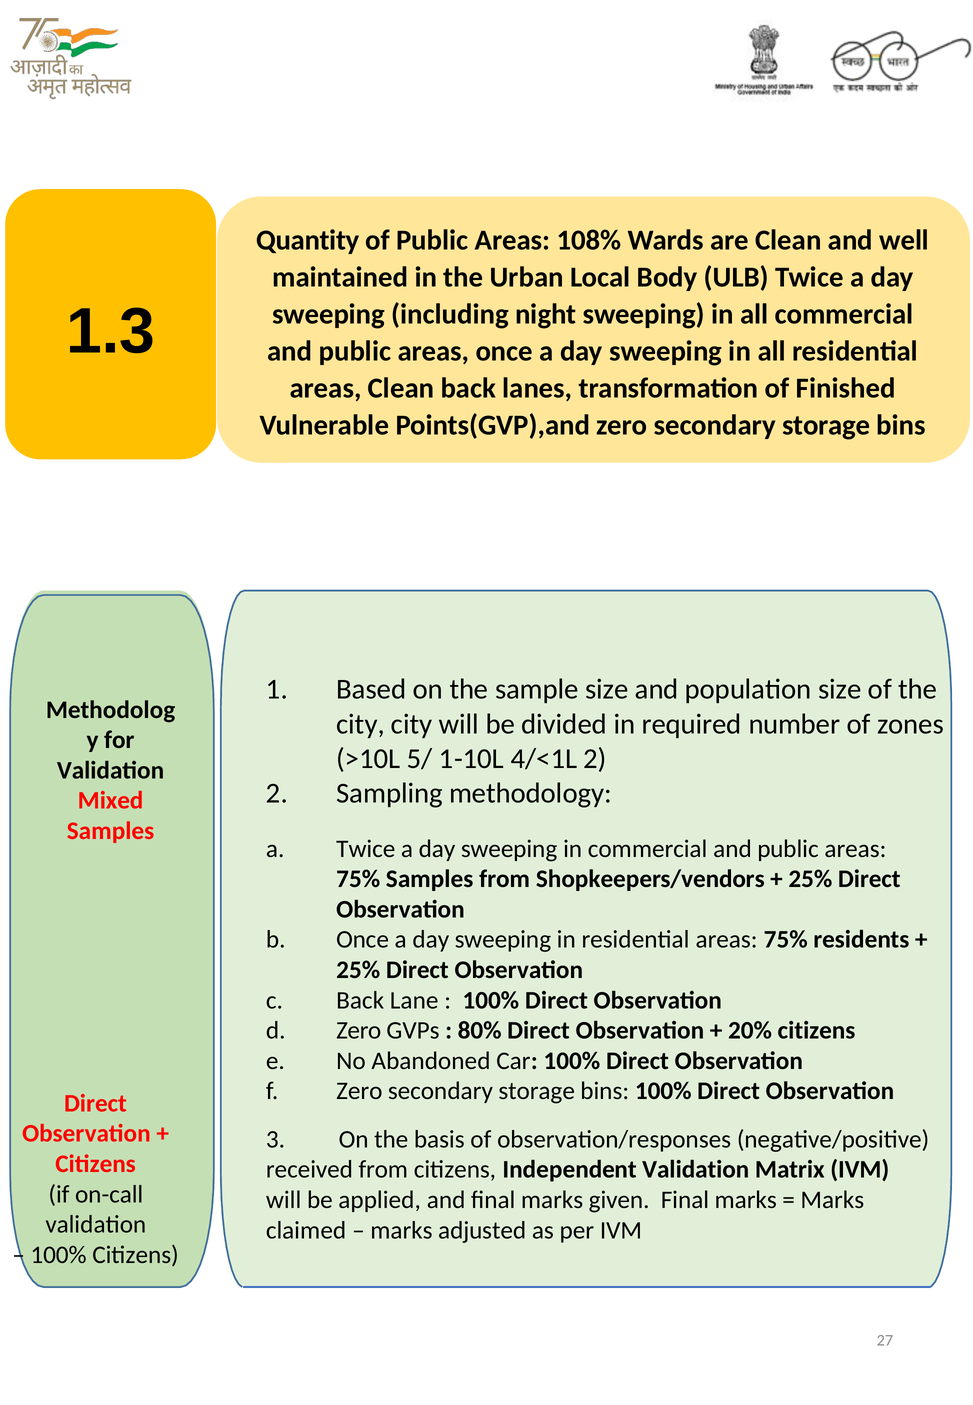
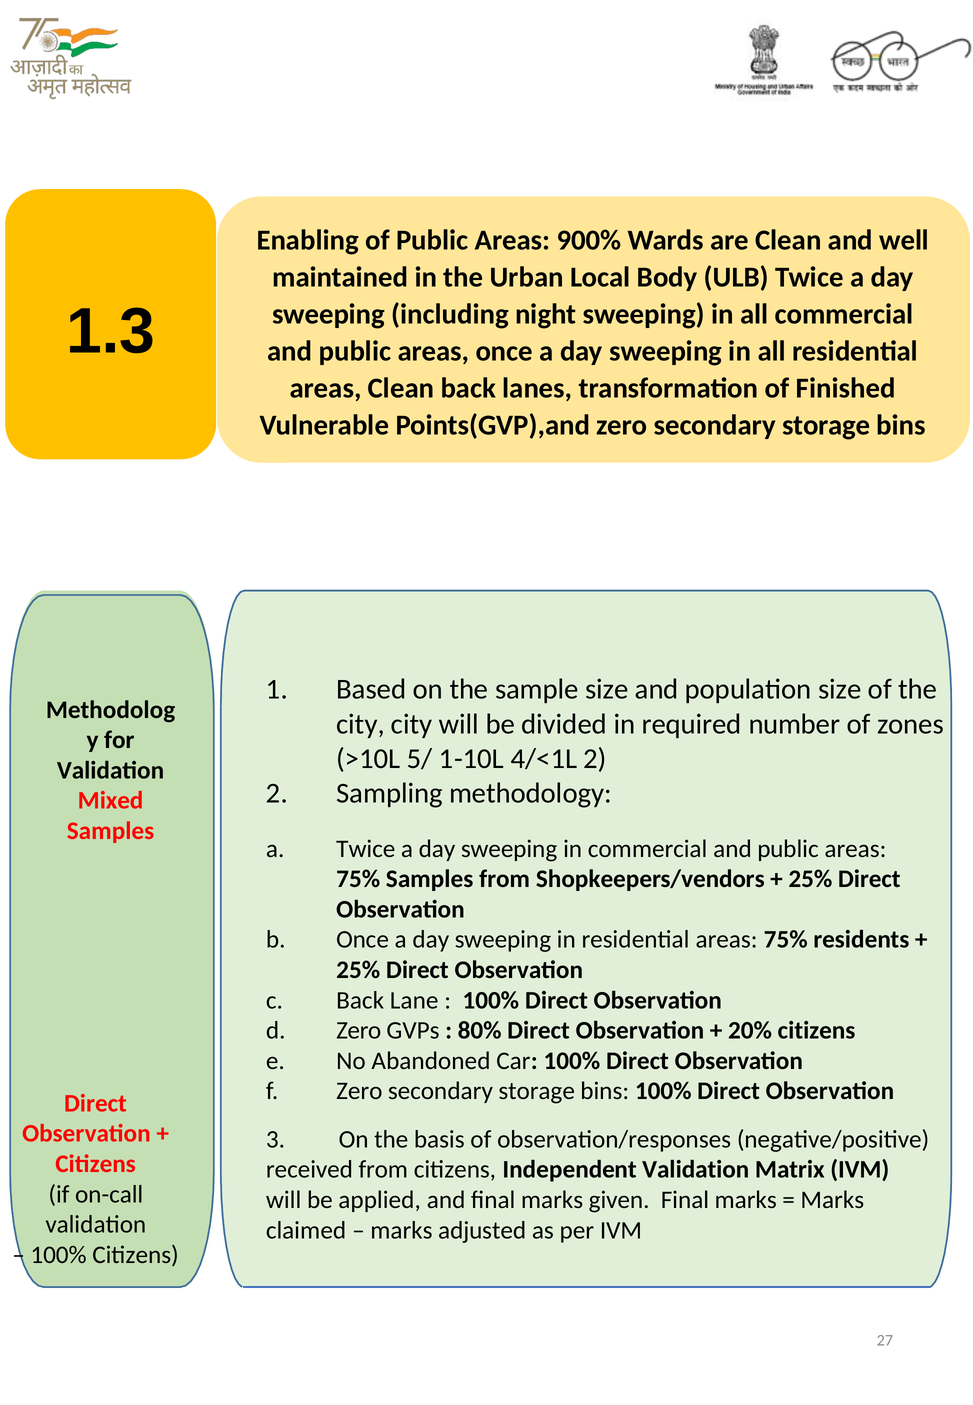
Quantity: Quantity -> Enabling
108%: 108% -> 900%
